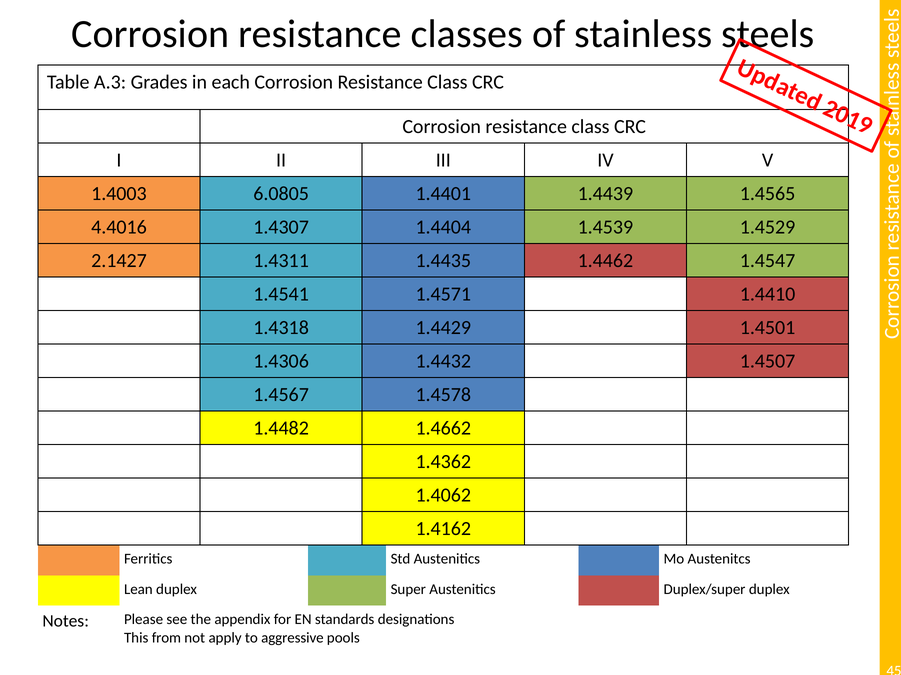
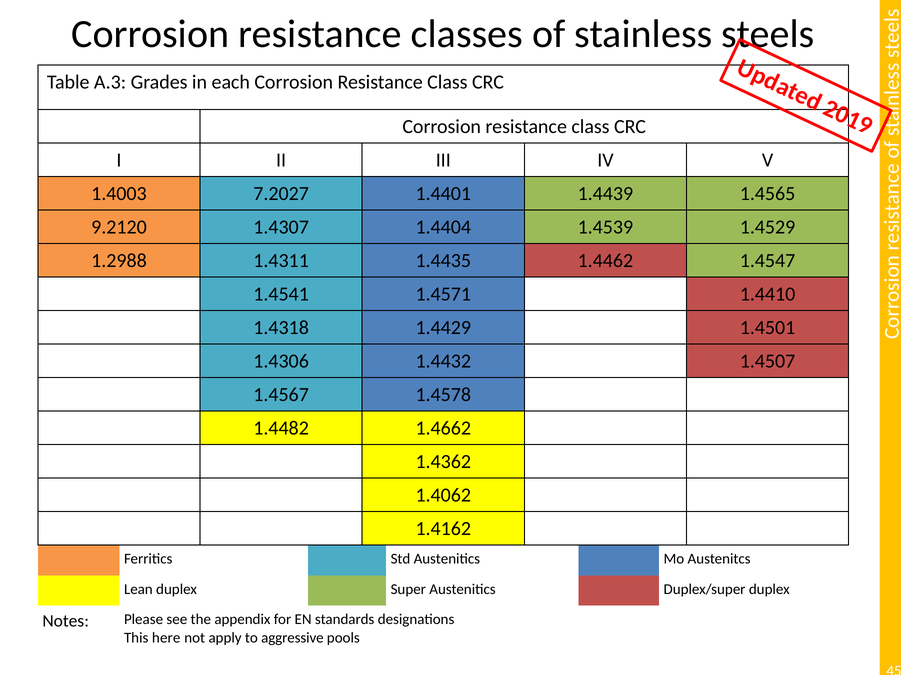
6.0805: 6.0805 -> 7.2027
4.4016: 4.4016 -> 9.2120
2.1427: 2.1427 -> 1.2988
from: from -> here
